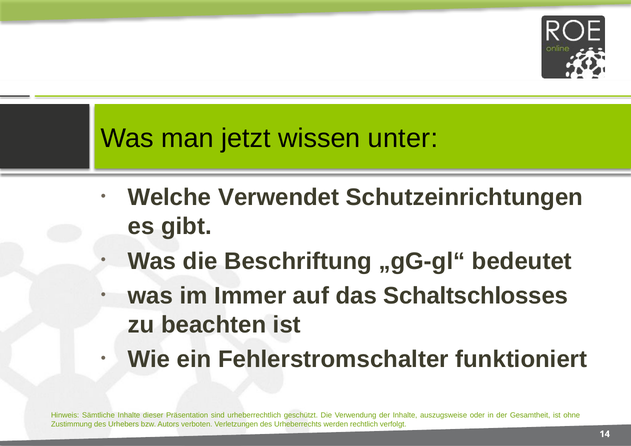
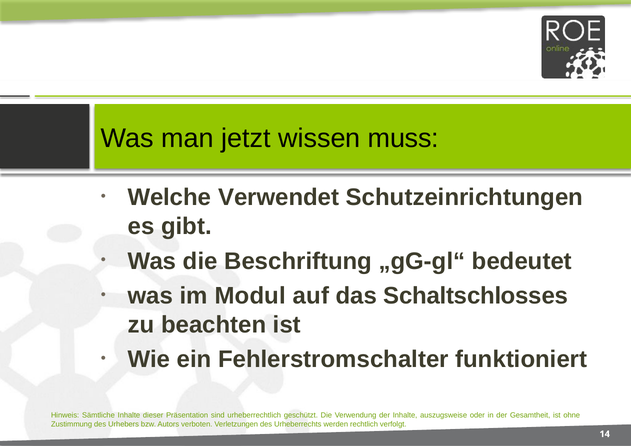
unter: unter -> muss
Immer: Immer -> Modul
